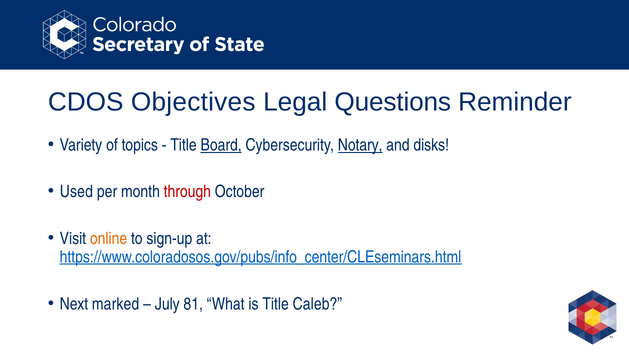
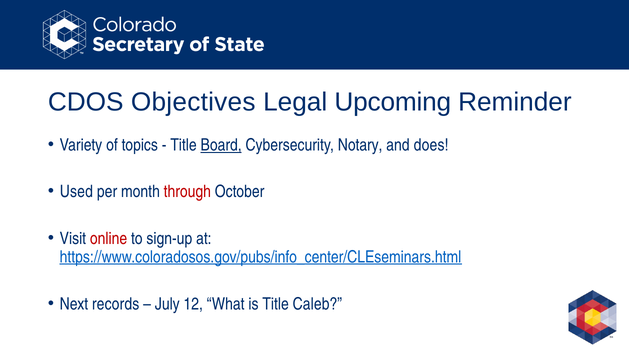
Questions: Questions -> Upcoming
Notary underline: present -> none
disks: disks -> does
online colour: orange -> red
marked: marked -> records
81: 81 -> 12
